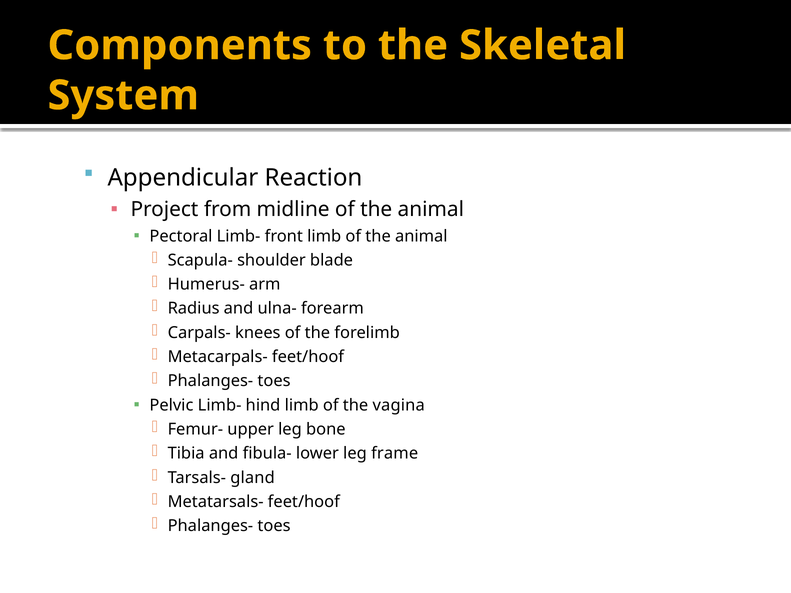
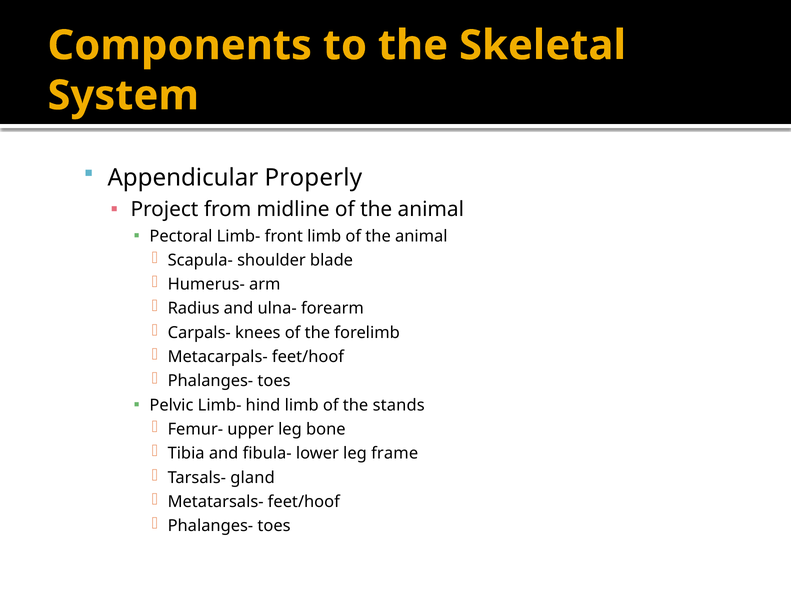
Reaction: Reaction -> Properly
vagina: vagina -> stands
